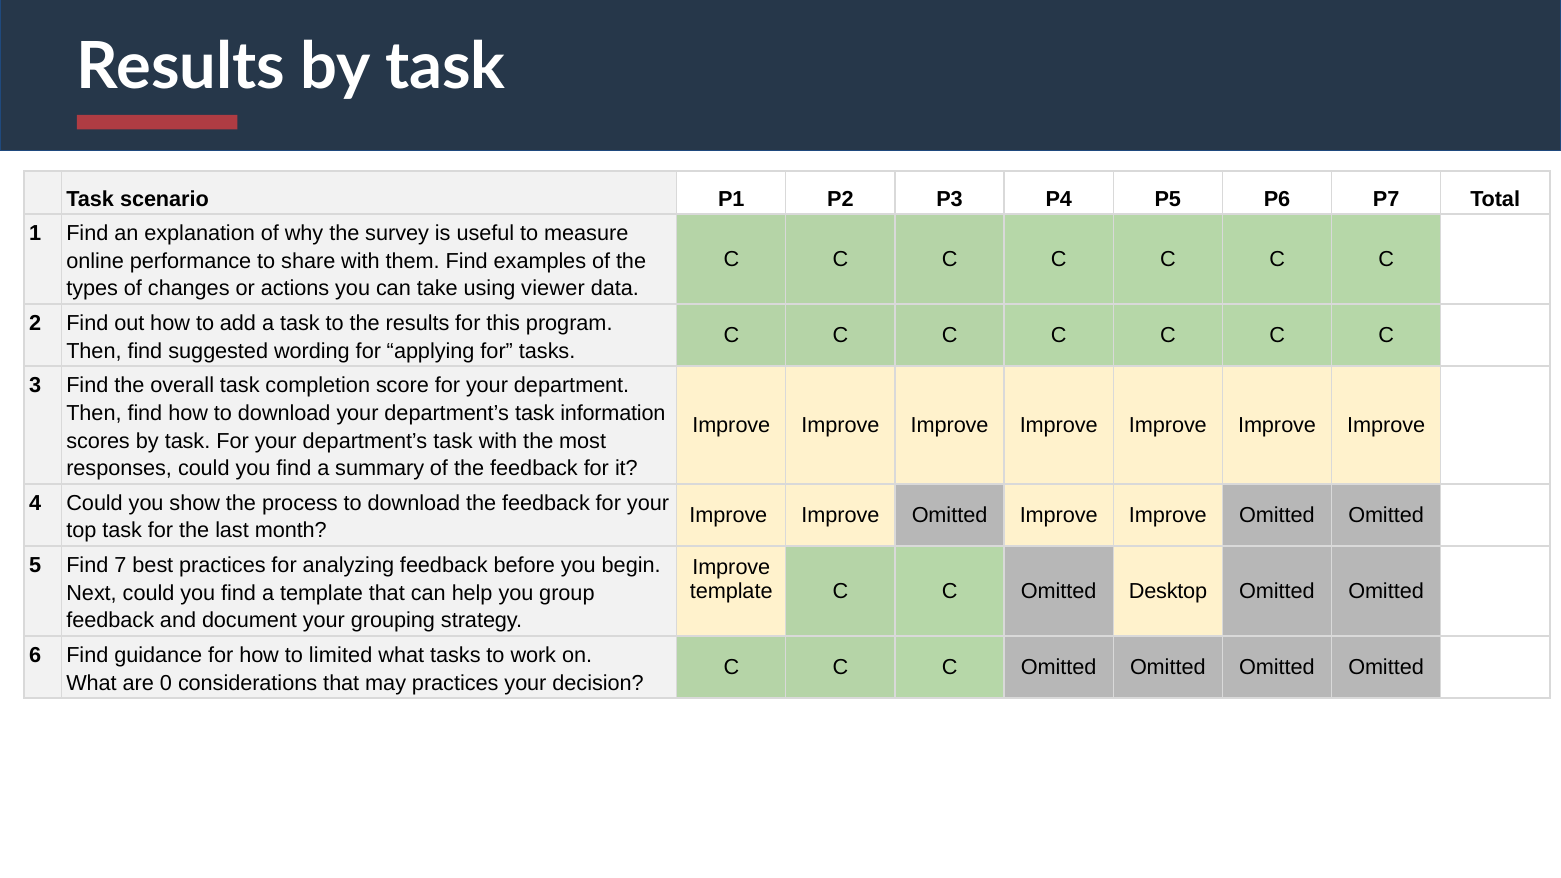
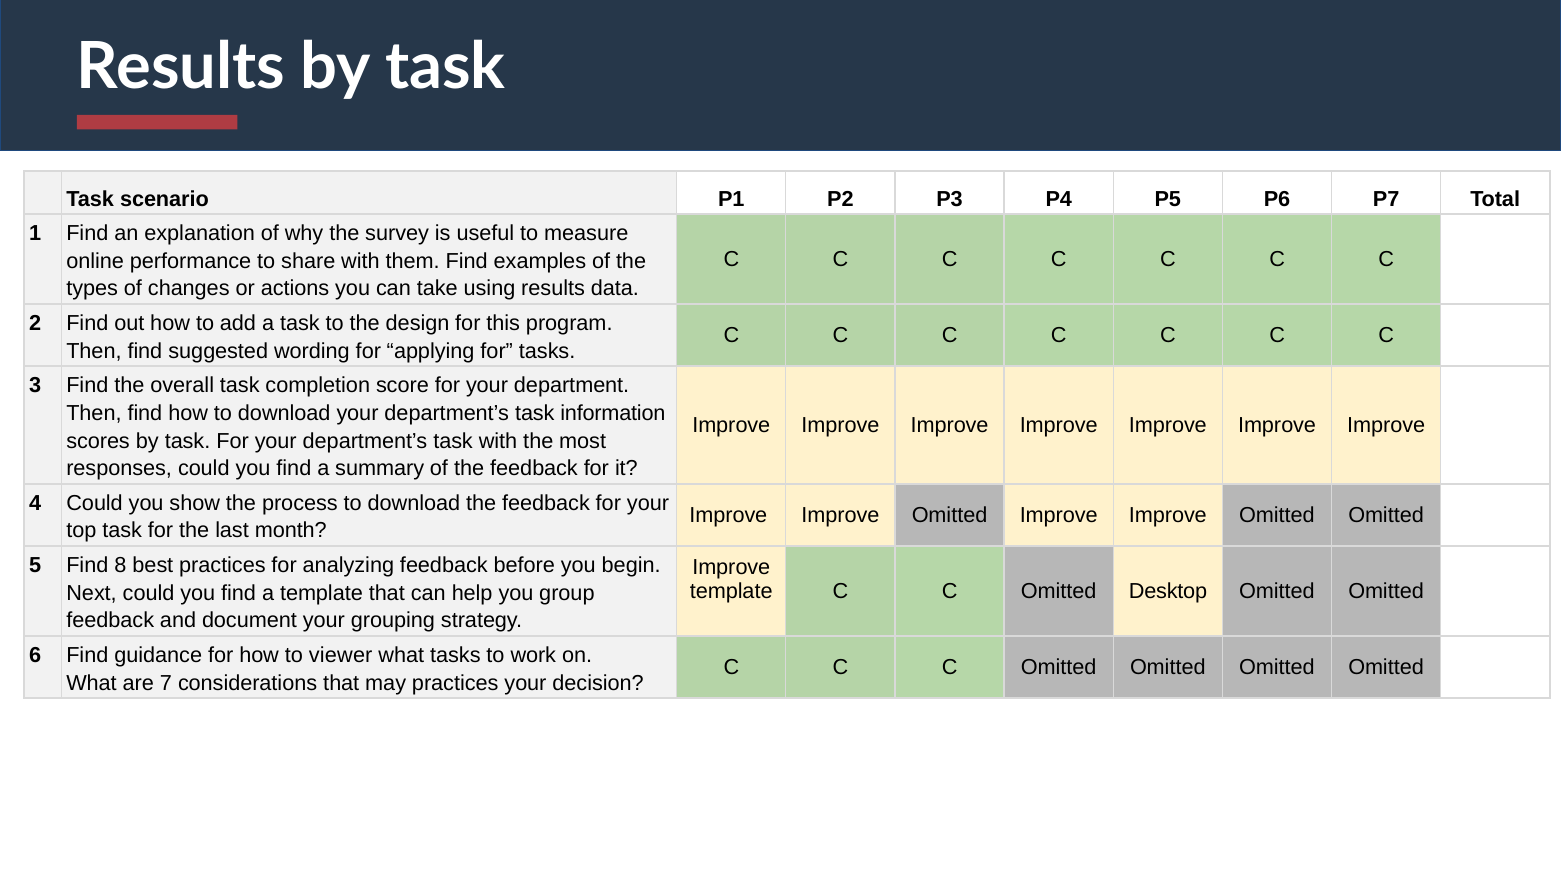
using viewer: viewer -> results
the results: results -> design
7: 7 -> 8
limited: limited -> viewer
0: 0 -> 7
